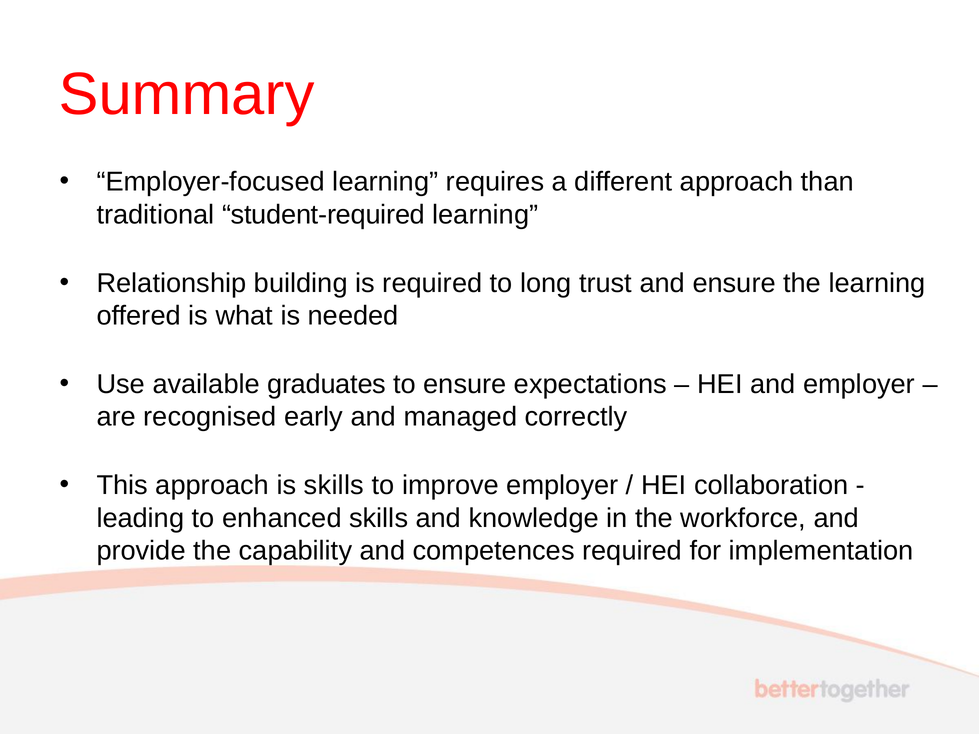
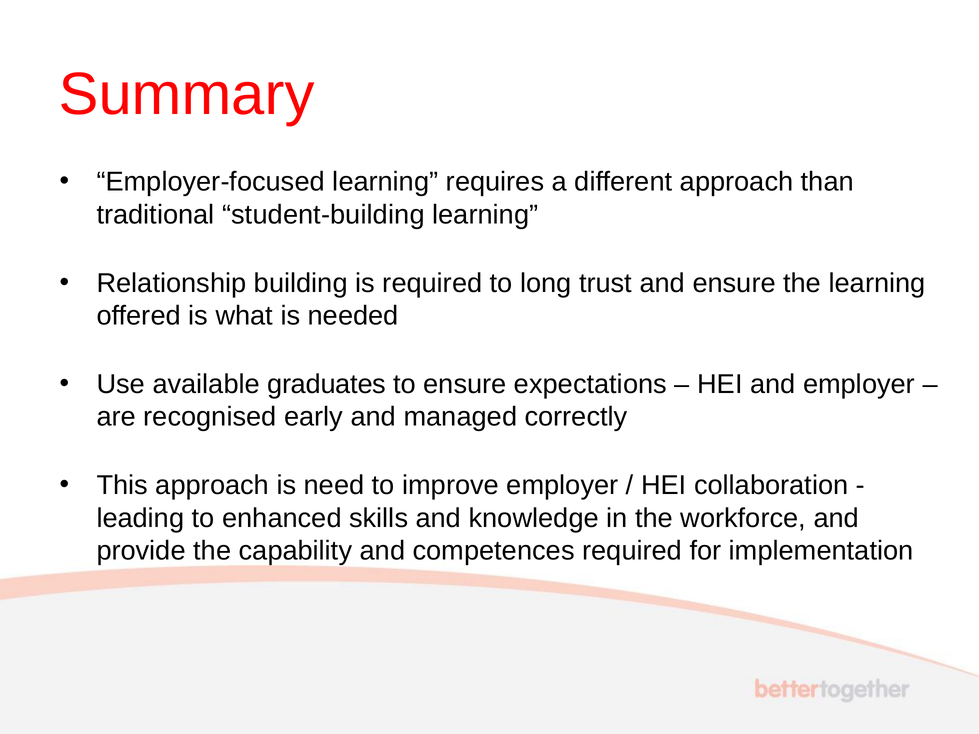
student-required: student-required -> student-building
is skills: skills -> need
